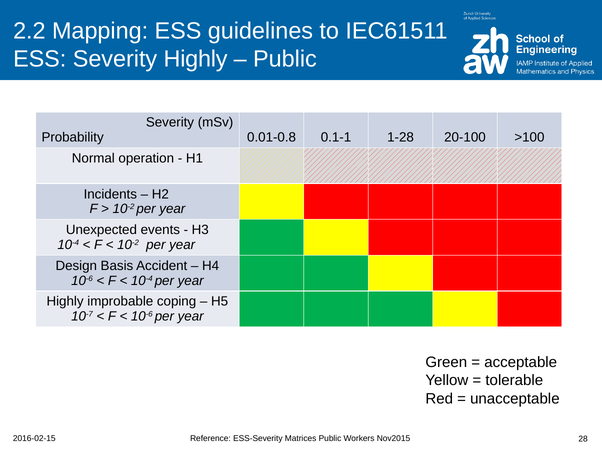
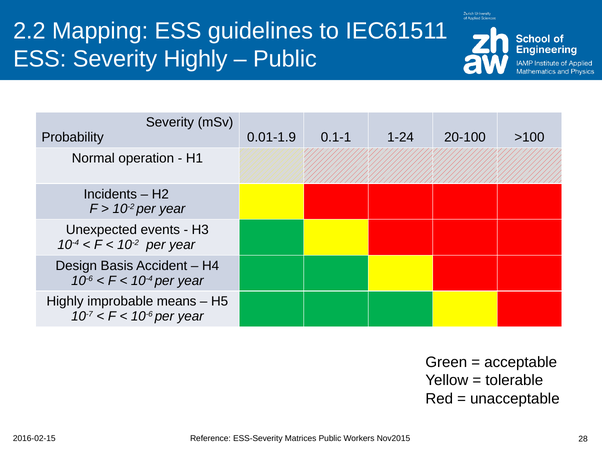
0.01-0.8: 0.01-0.8 -> 0.01-1.9
1-28: 1-28 -> 1-24
coping: coping -> means
